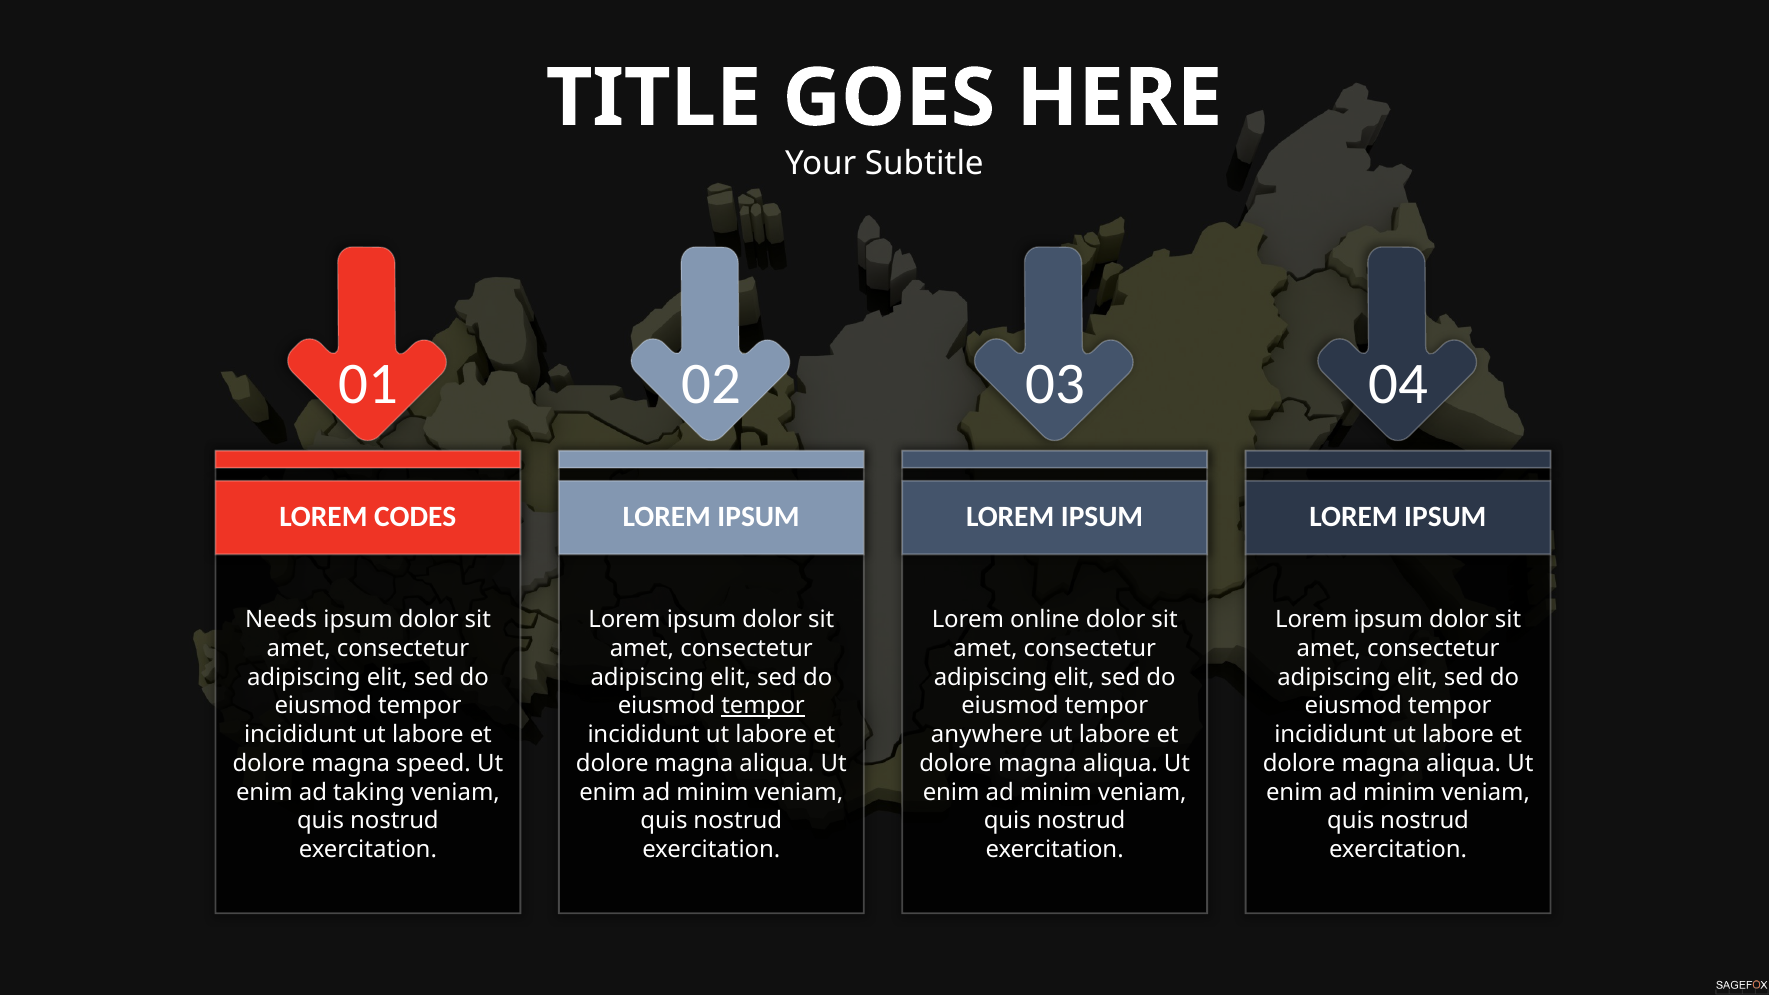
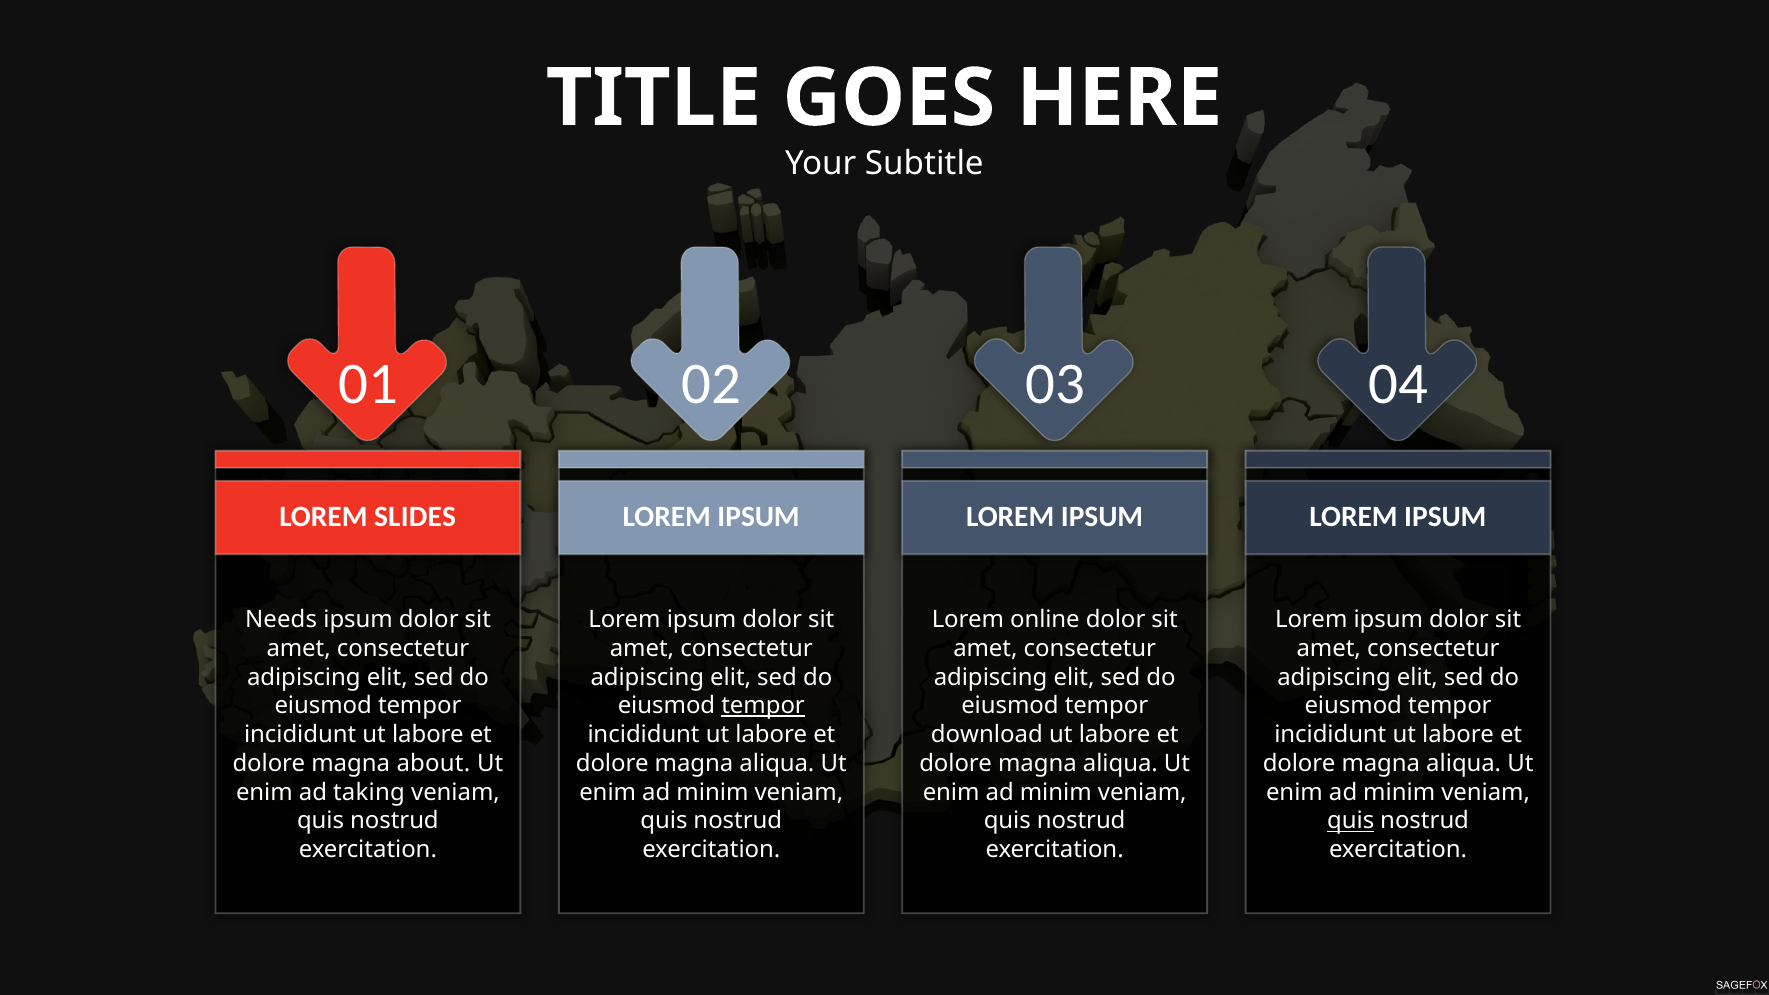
CODES: CODES -> SLIDES
anywhere: anywhere -> download
speed: speed -> about
quis at (1351, 821) underline: none -> present
